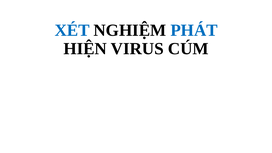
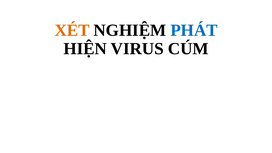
XÉT colour: blue -> orange
